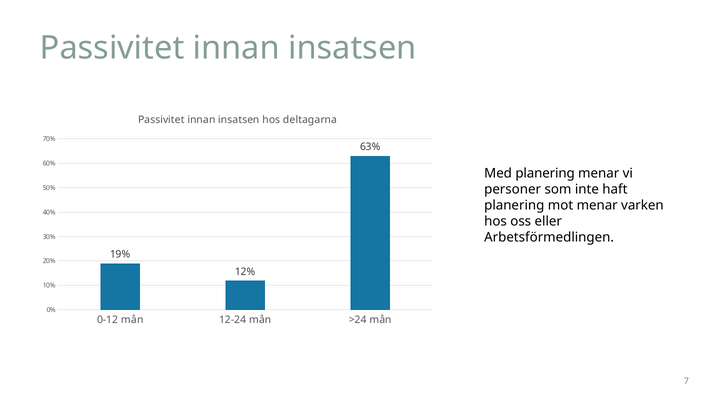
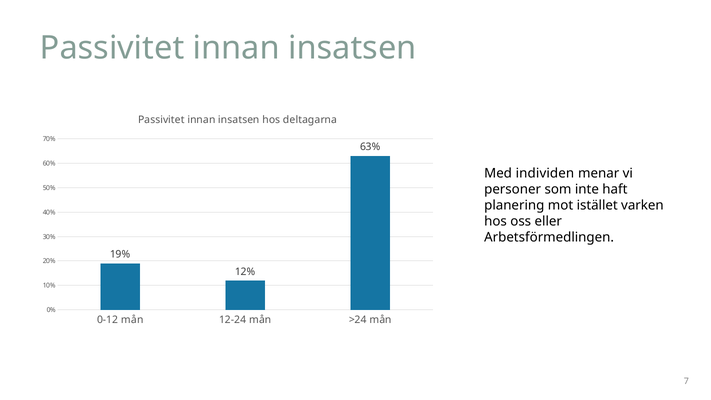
Med planering: planering -> individen
mot menar: menar -> istället
